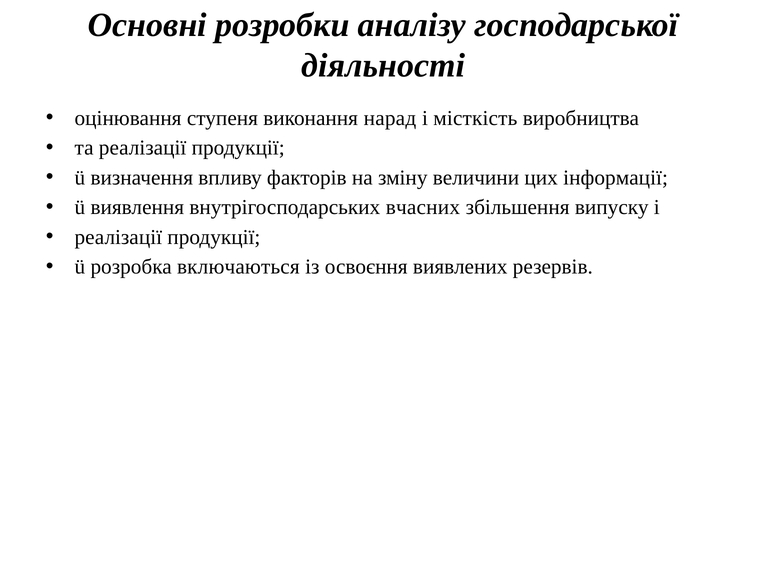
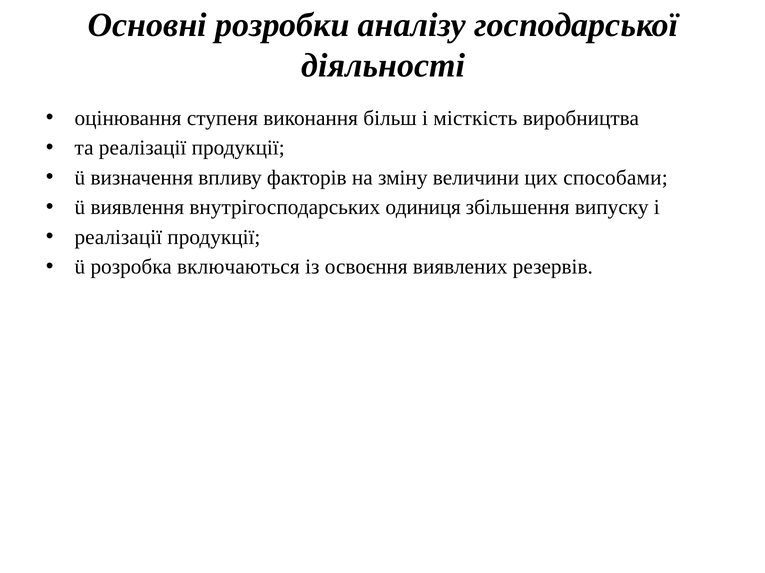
нарад: нарад -> більш
інформації: інформації -> способами
вчасних: вчасних -> одиниця
